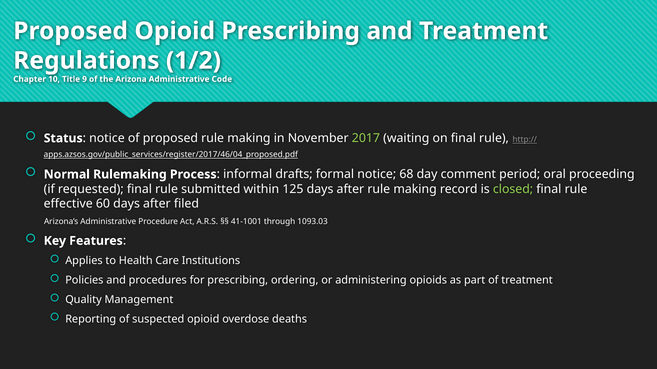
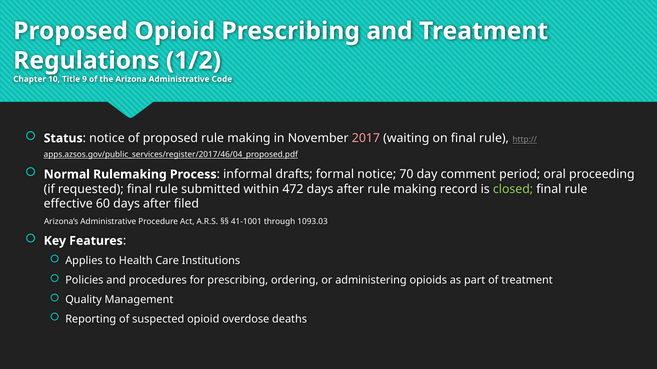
2017 colour: light green -> pink
68: 68 -> 70
125: 125 -> 472
